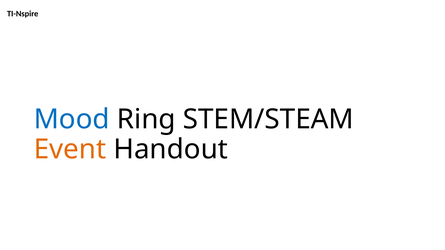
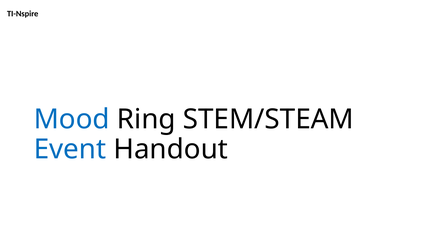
Event colour: orange -> blue
